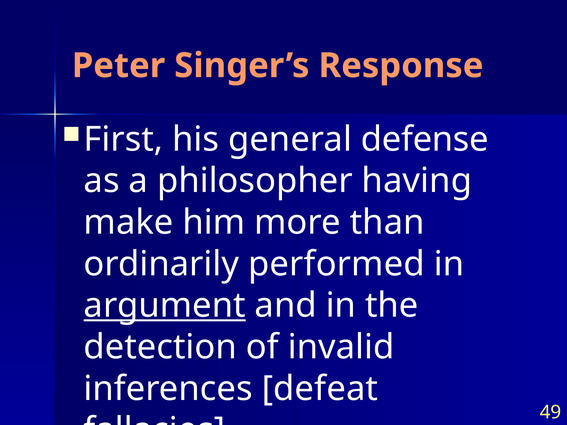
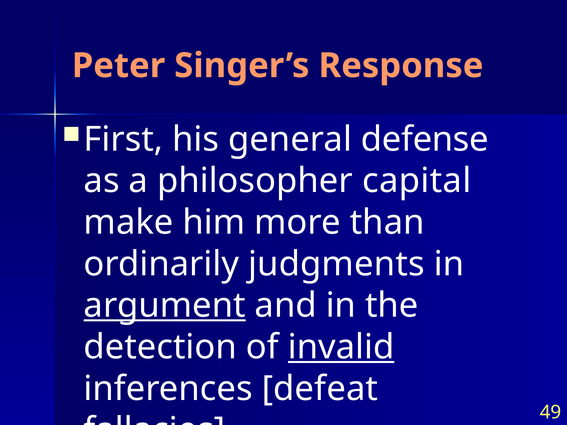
having: having -> capital
performed: performed -> judgments
invalid underline: none -> present
